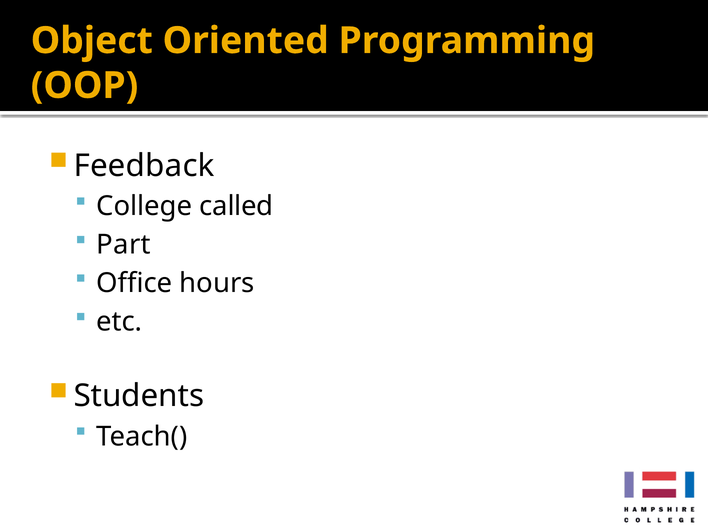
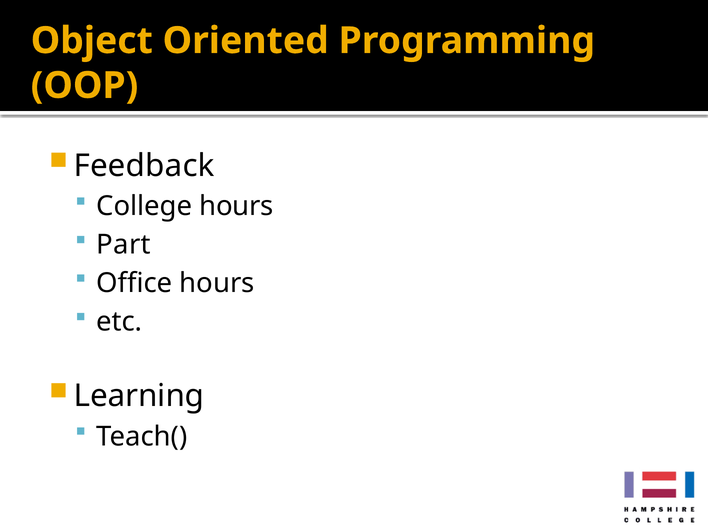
College called: called -> hours
Students: Students -> Learning
